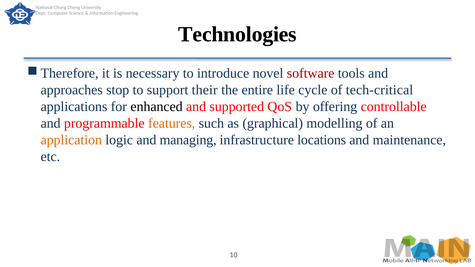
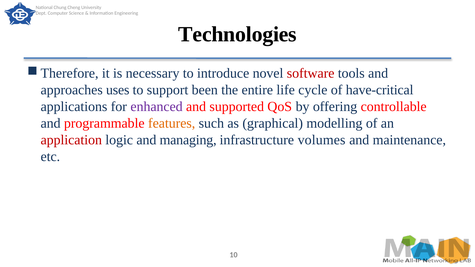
stop: stop -> uses
their: their -> been
tech-critical: tech-critical -> have-critical
enhanced colour: black -> purple
application colour: orange -> red
locations: locations -> volumes
